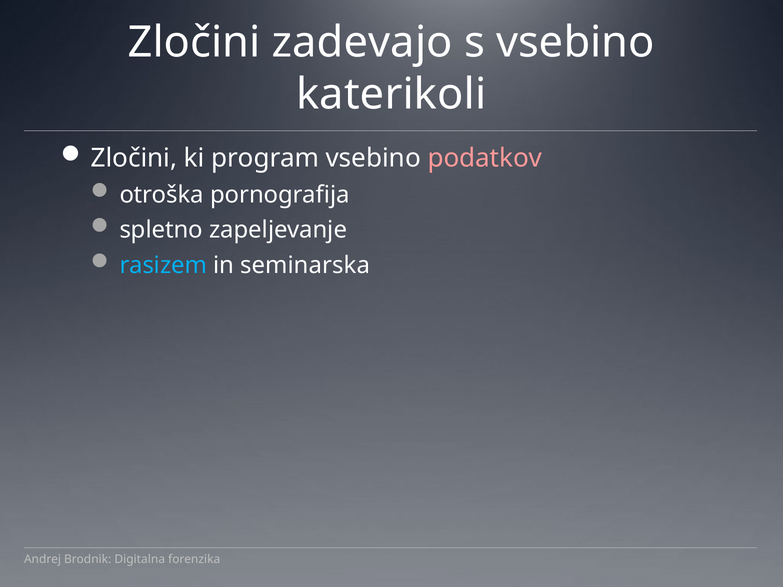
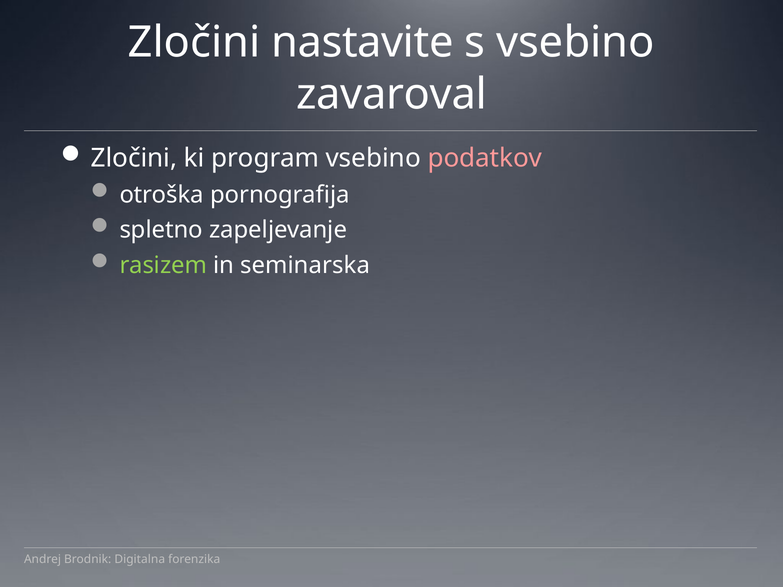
zadevajo: zadevajo -> nastavite
katerikoli: katerikoli -> zavaroval
rasizem colour: light blue -> light green
